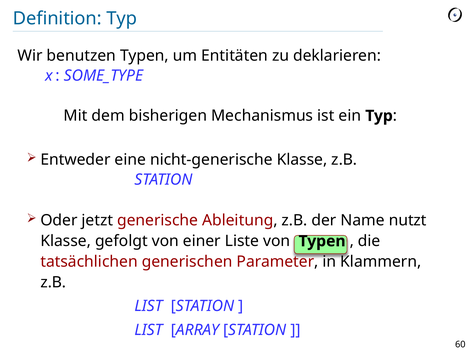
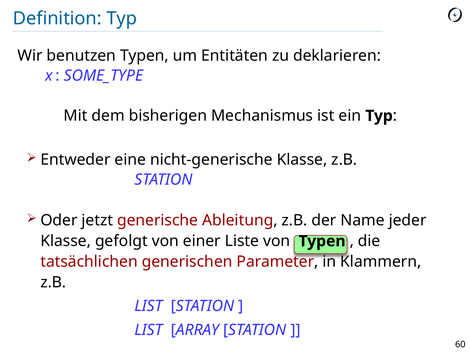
nutzt: nutzt -> jeder
